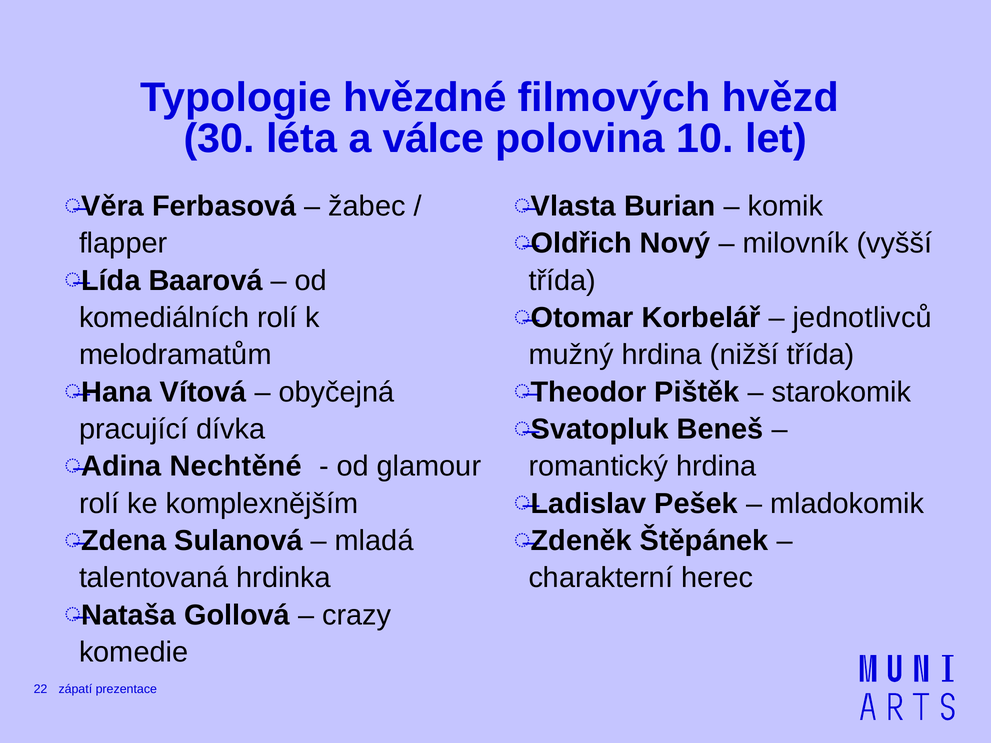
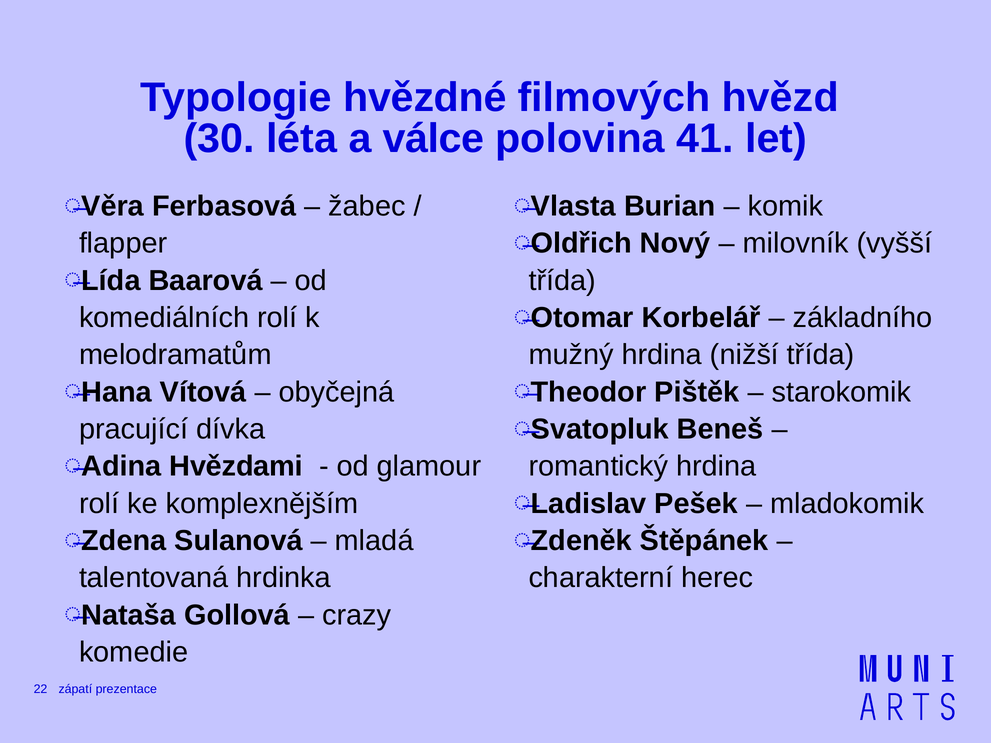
10: 10 -> 41
jednotlivců: jednotlivců -> základního
Nechtěné: Nechtěné -> Hvězdami
